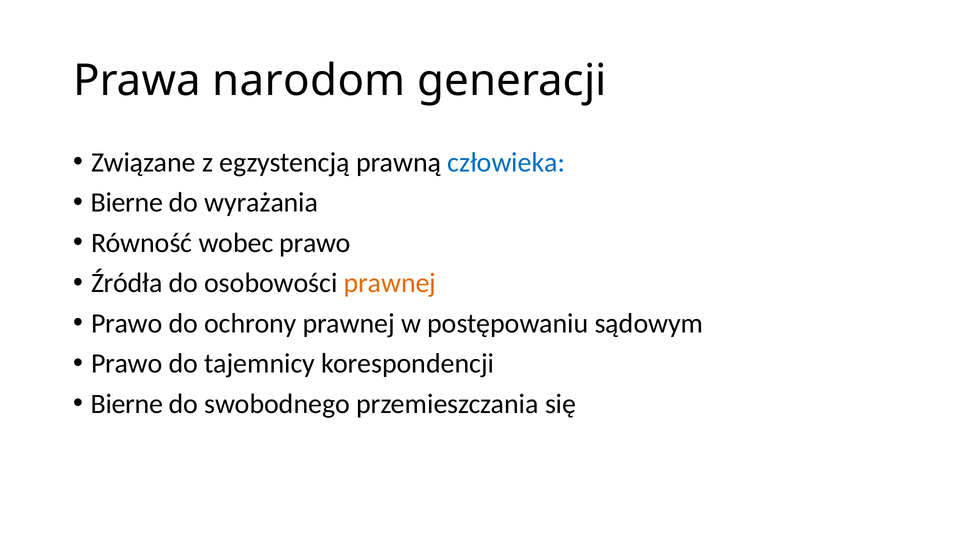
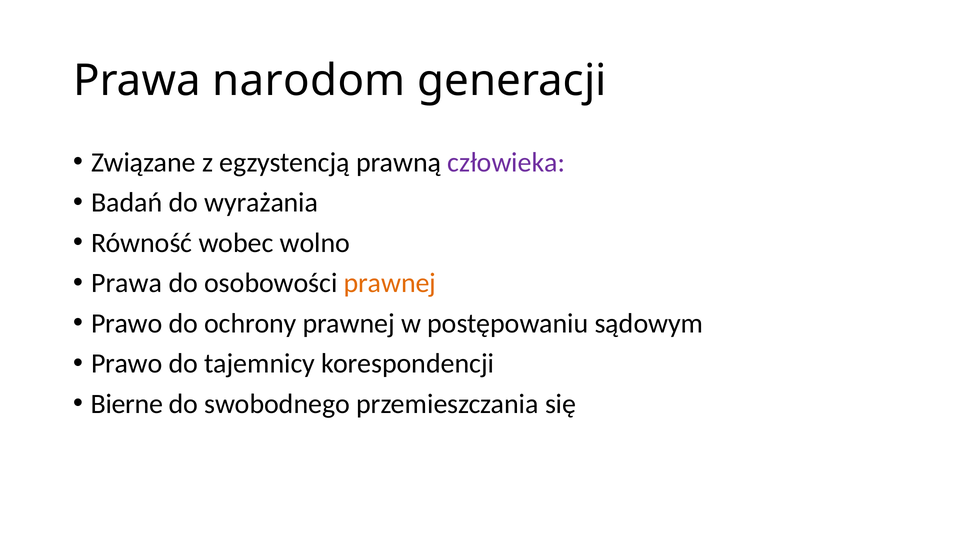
człowieka colour: blue -> purple
Bierne at (127, 202): Bierne -> Badań
wobec prawo: prawo -> wolno
Źródła at (127, 283): Źródła -> Prawa
